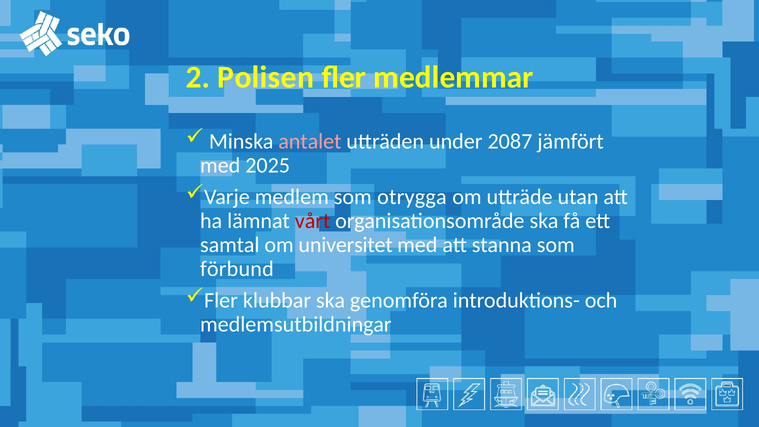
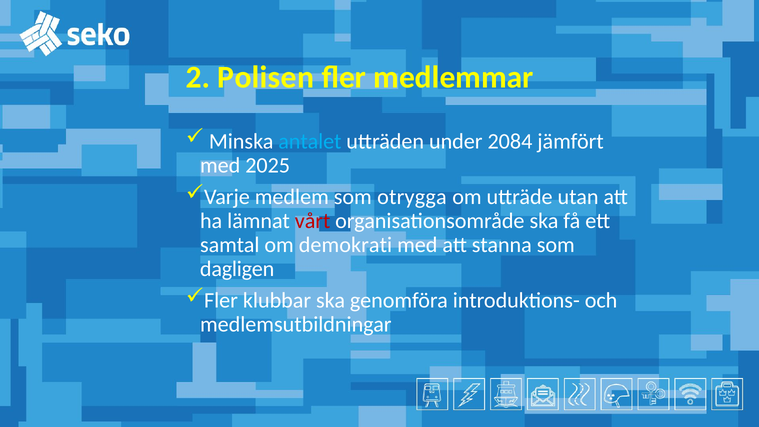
antalet colour: pink -> light blue
2087: 2087 -> 2084
universitet: universitet -> demokrati
förbund: förbund -> dagligen
